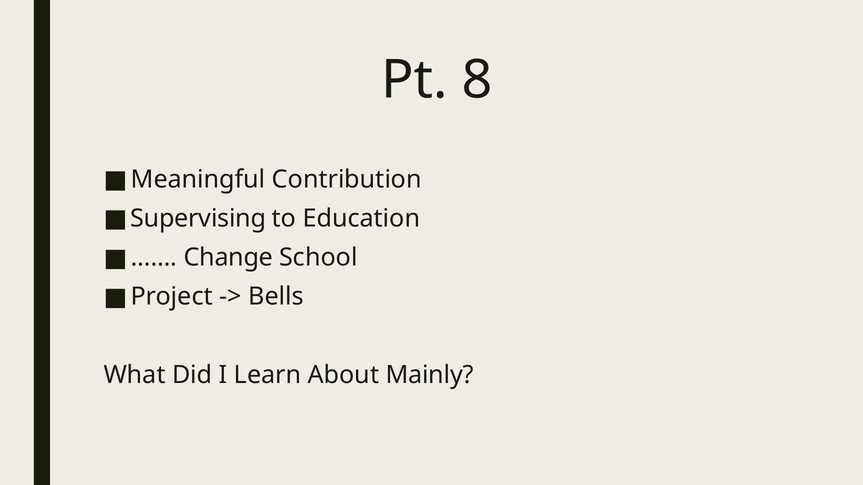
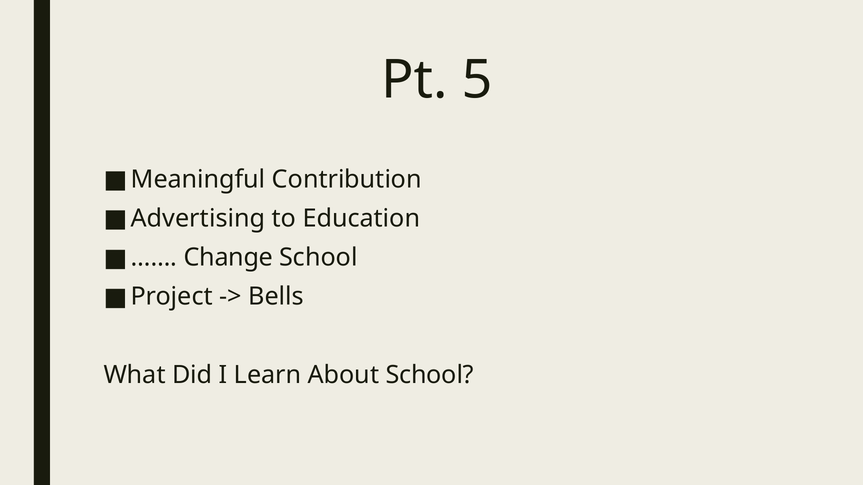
8: 8 -> 5
Supervising: Supervising -> Advertising
About Mainly: Mainly -> School
